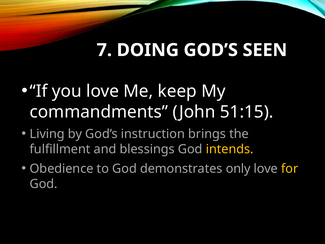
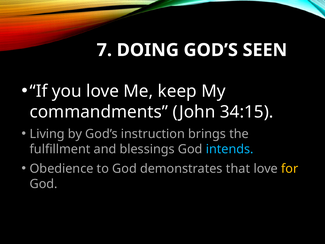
51:15: 51:15 -> 34:15
intends colour: yellow -> light blue
only: only -> that
